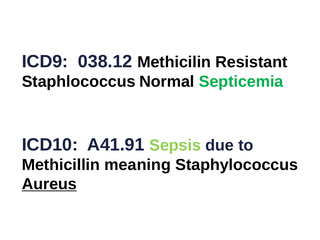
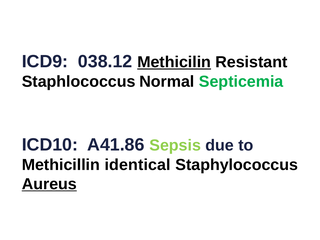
Methicilin underline: none -> present
A41.91: A41.91 -> A41.86
meaning: meaning -> identical
